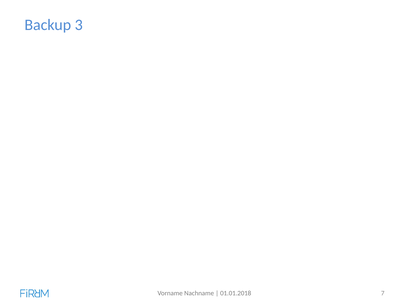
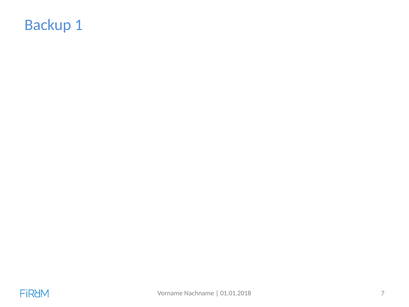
3: 3 -> 1
